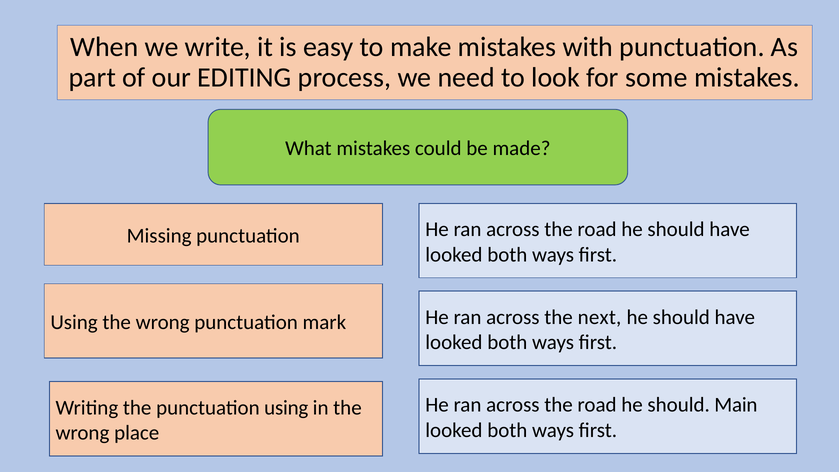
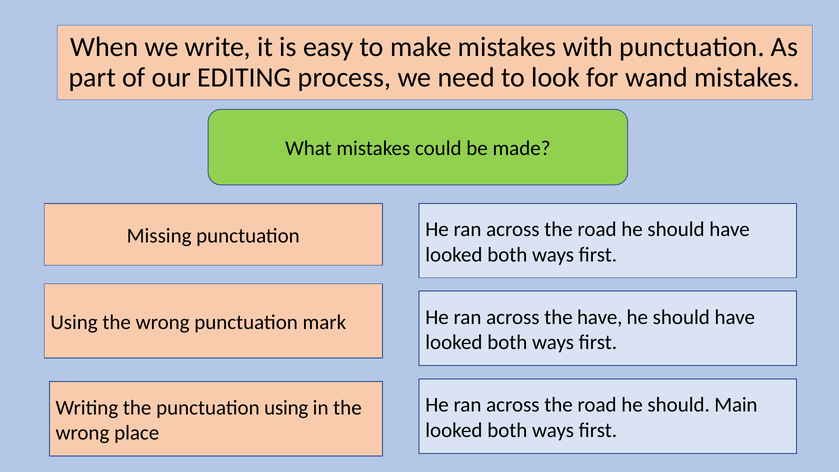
some: some -> wand
the next: next -> have
